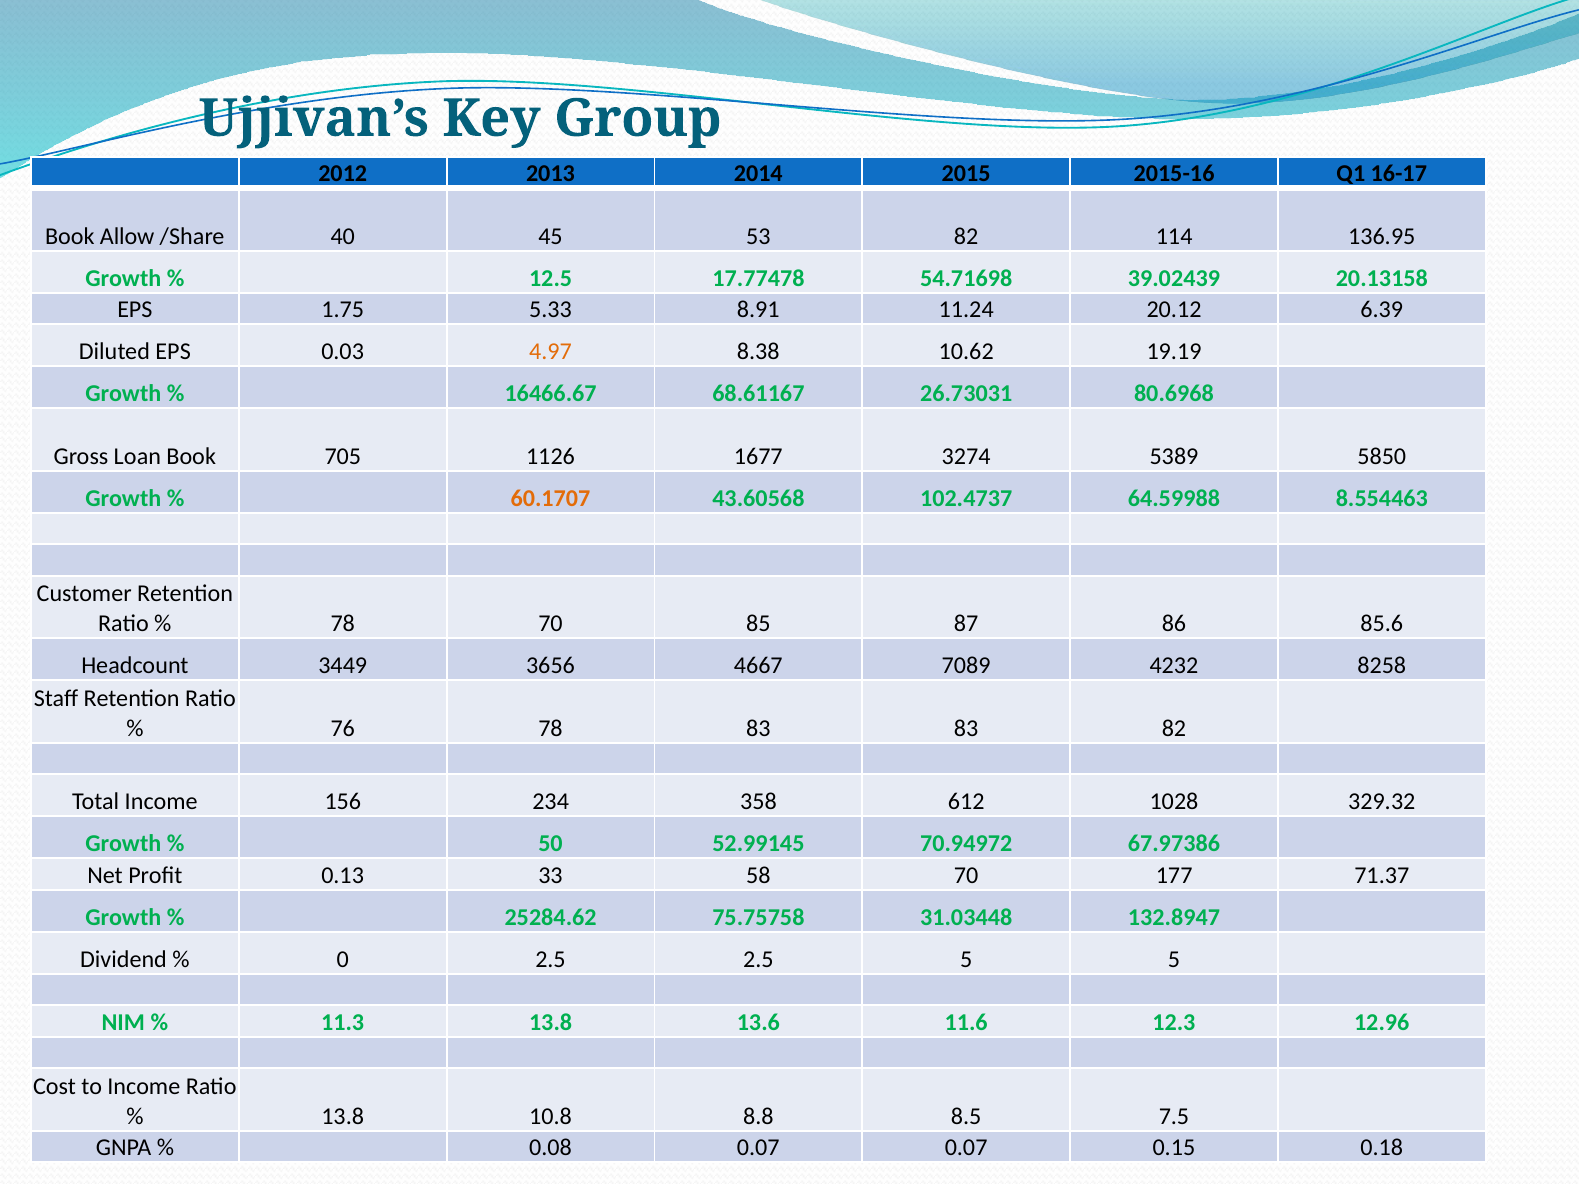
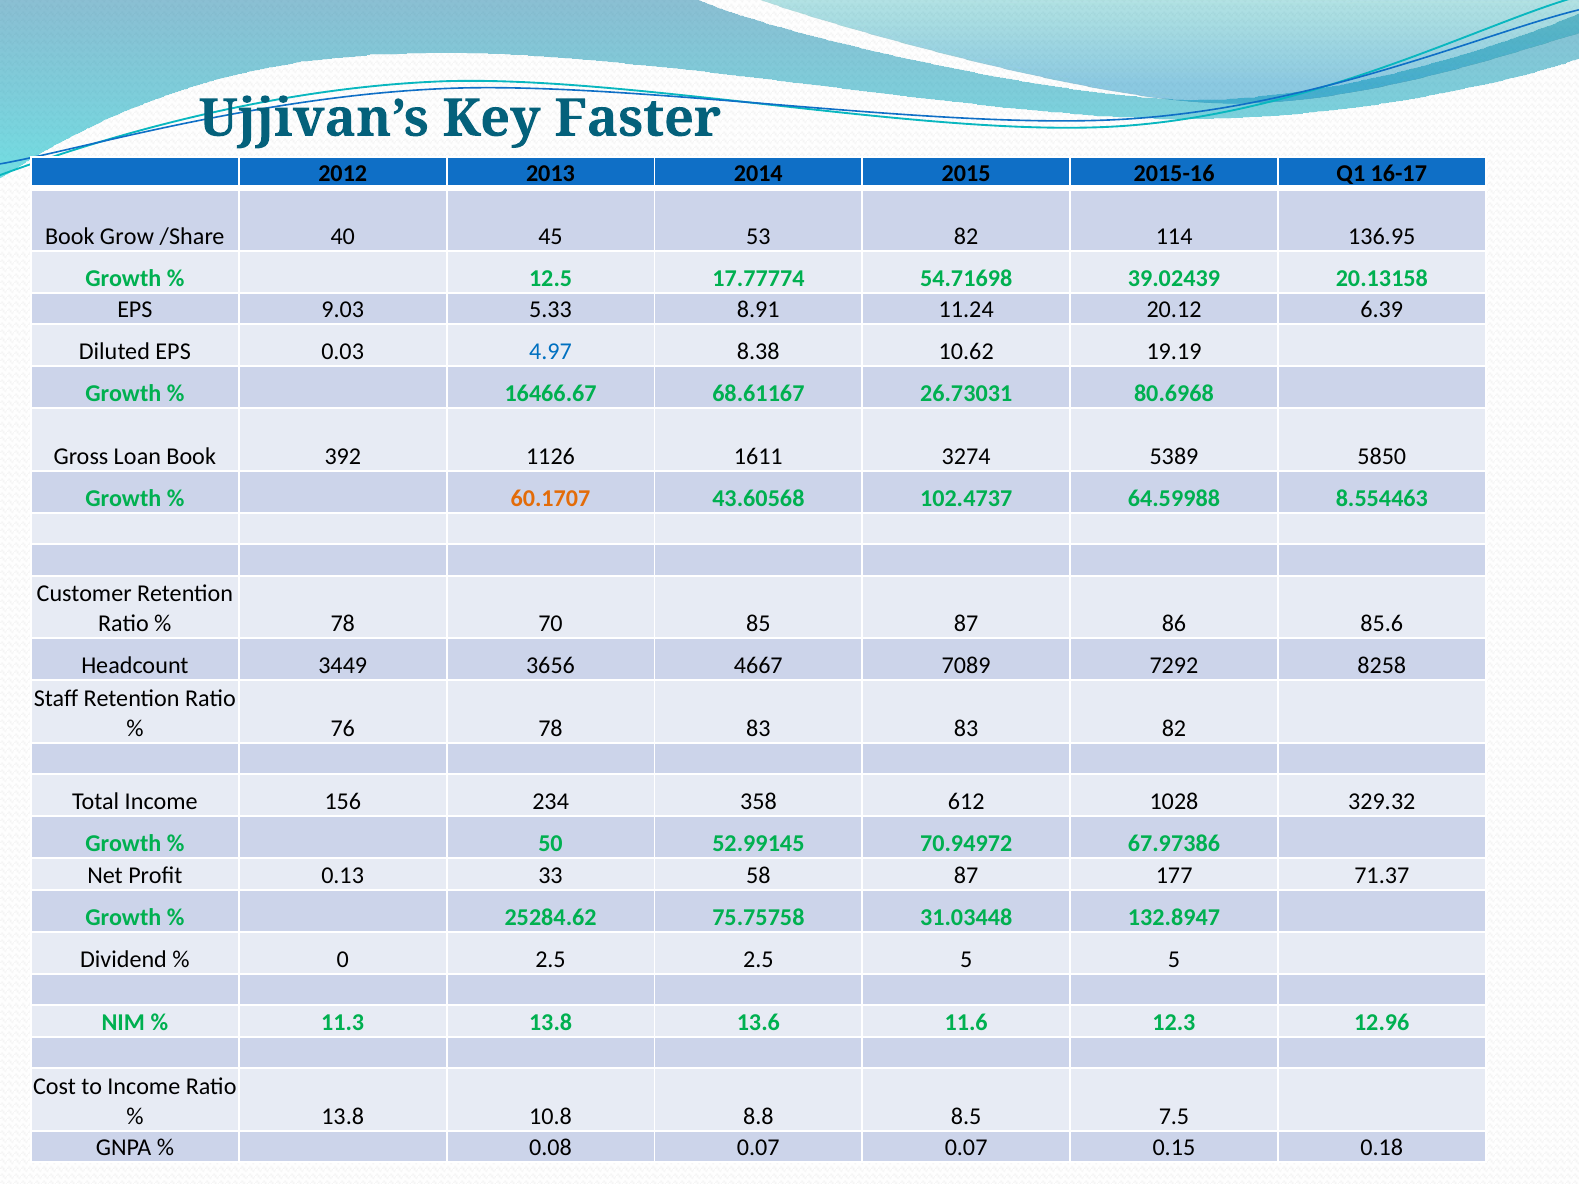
Group: Group -> Faster
Allow: Allow -> Grow
17.77478: 17.77478 -> 17.77774
1.75: 1.75 -> 9.03
4.97 colour: orange -> blue
705: 705 -> 392
1677: 1677 -> 1611
4232: 4232 -> 7292
58 70: 70 -> 87
